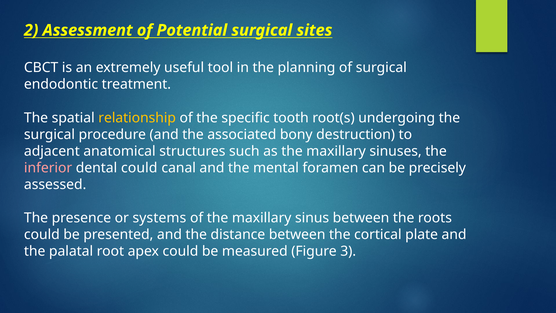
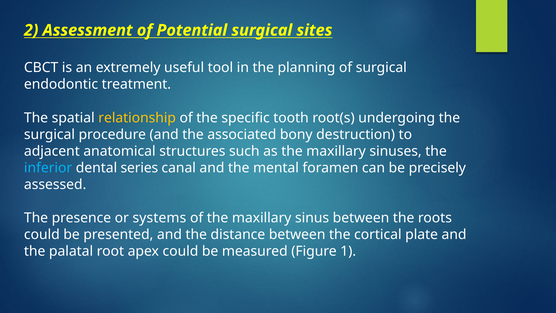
inferior colour: pink -> light blue
dental could: could -> series
3: 3 -> 1
